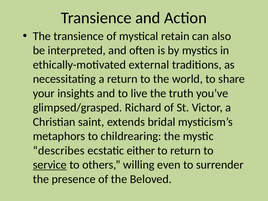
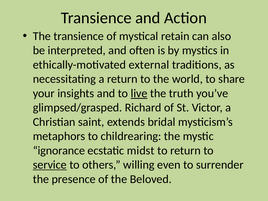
live underline: none -> present
describes: describes -> ignorance
either: either -> midst
